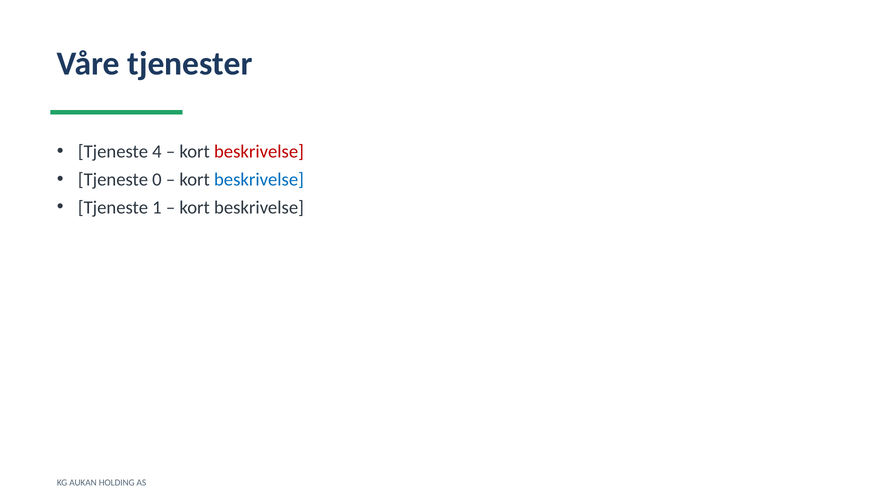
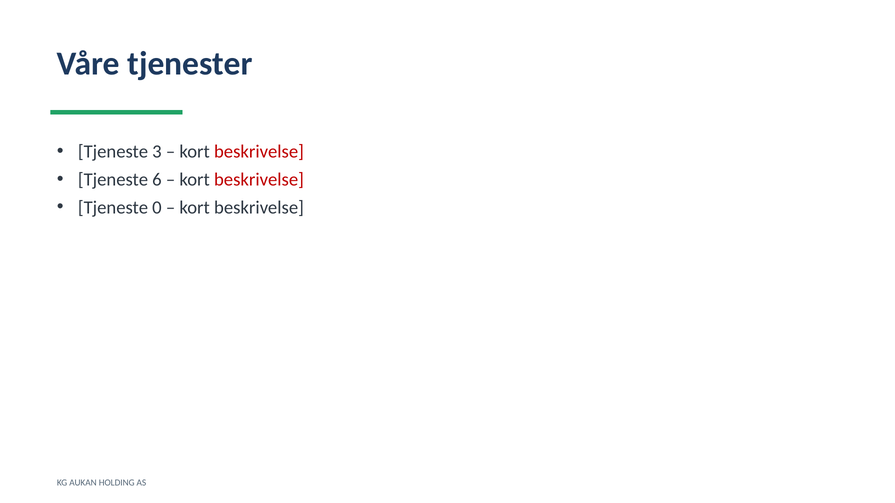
4: 4 -> 3
0: 0 -> 6
beskrivelse at (259, 180) colour: blue -> red
1: 1 -> 0
